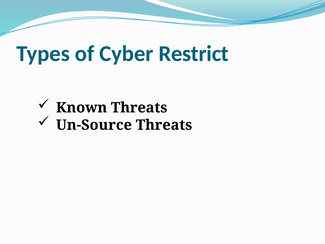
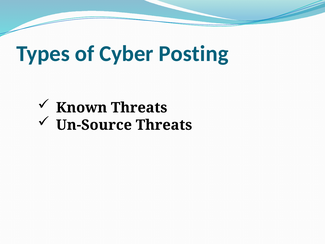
Restrict: Restrict -> Posting
